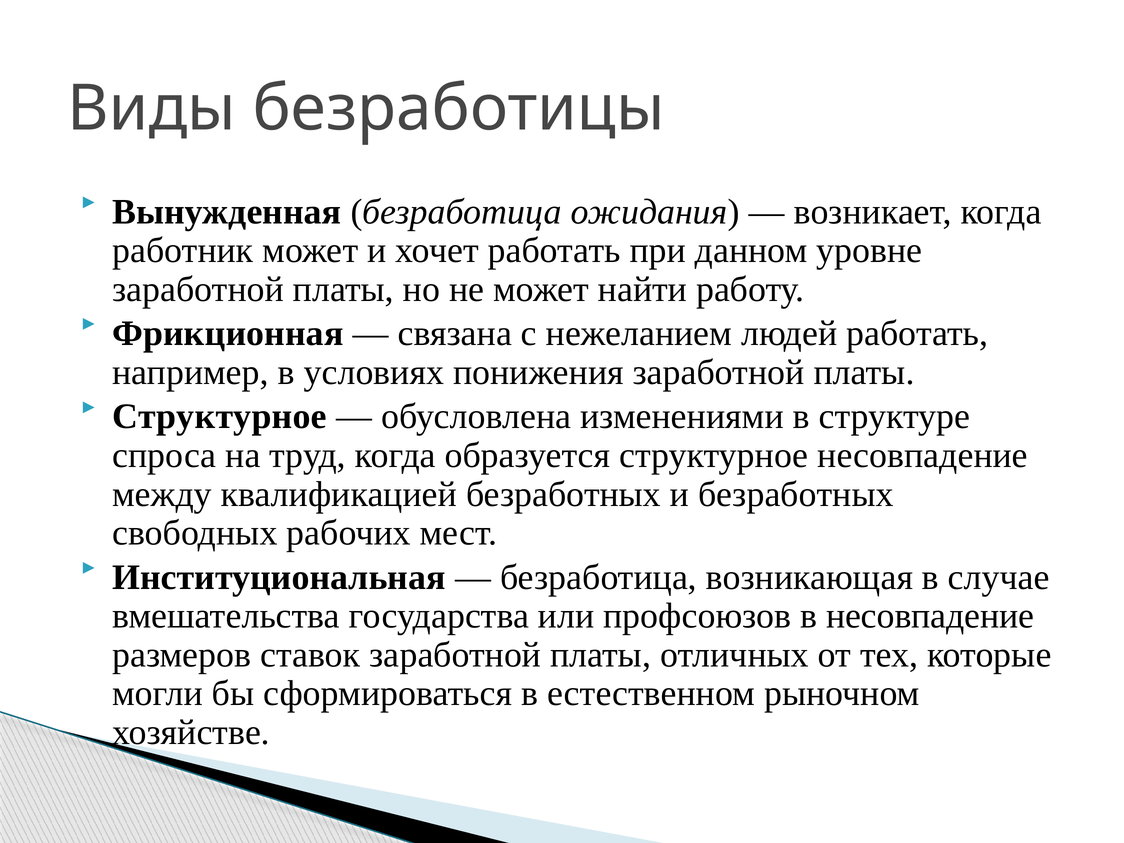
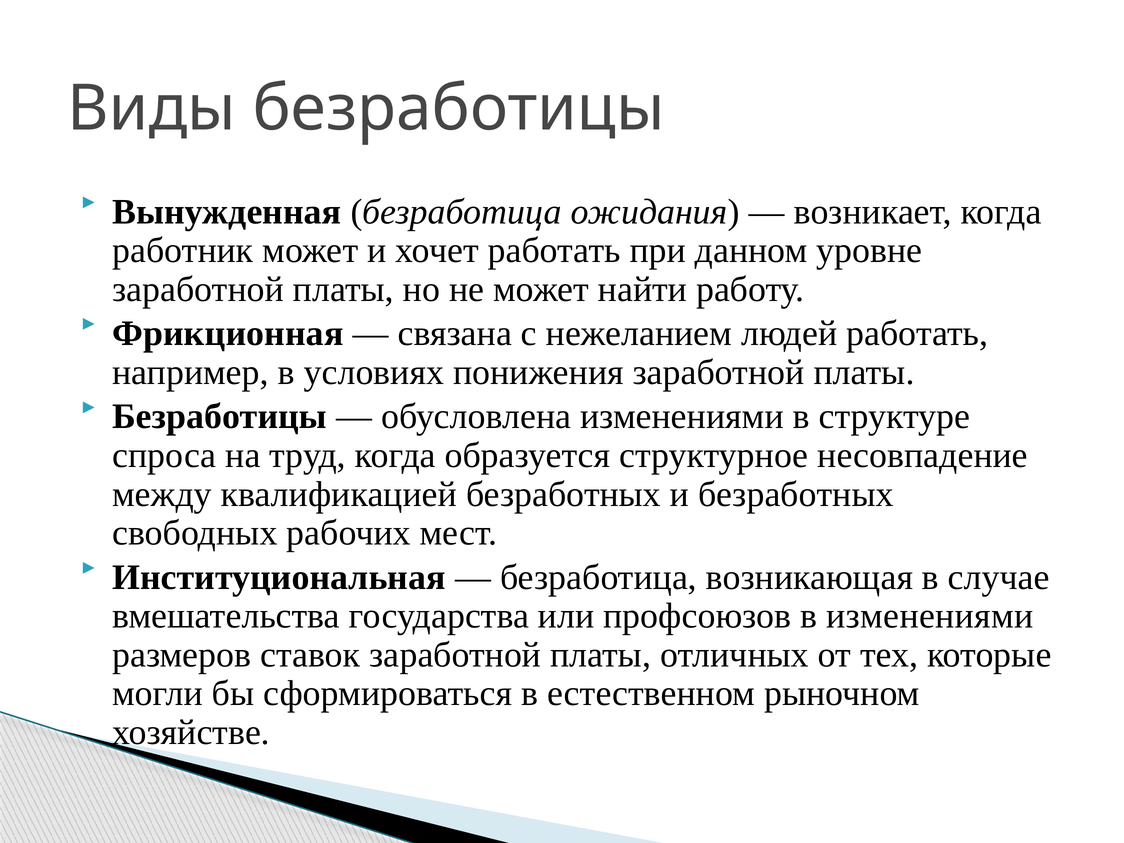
Структурное at (219, 417): Структурное -> Безработицы
в несовпадение: несовпадение -> изменениями
